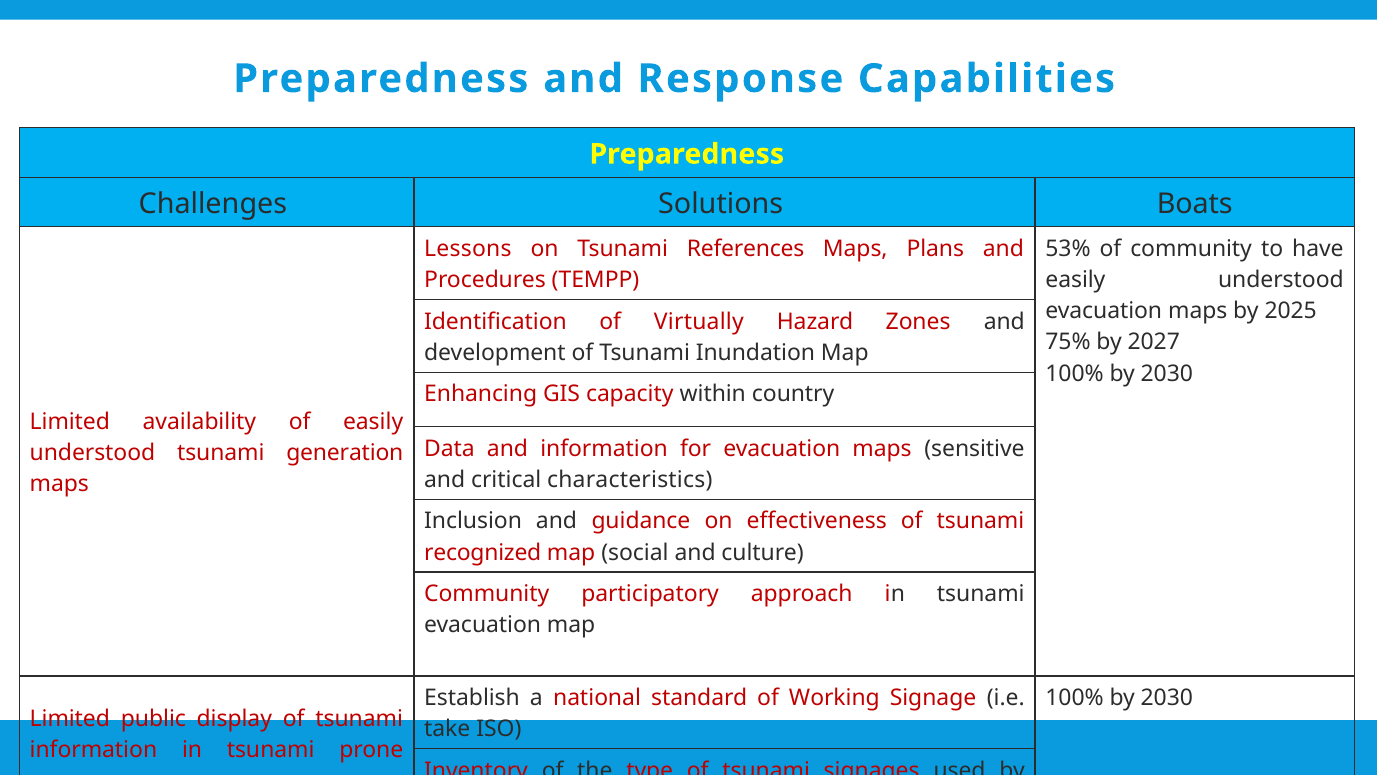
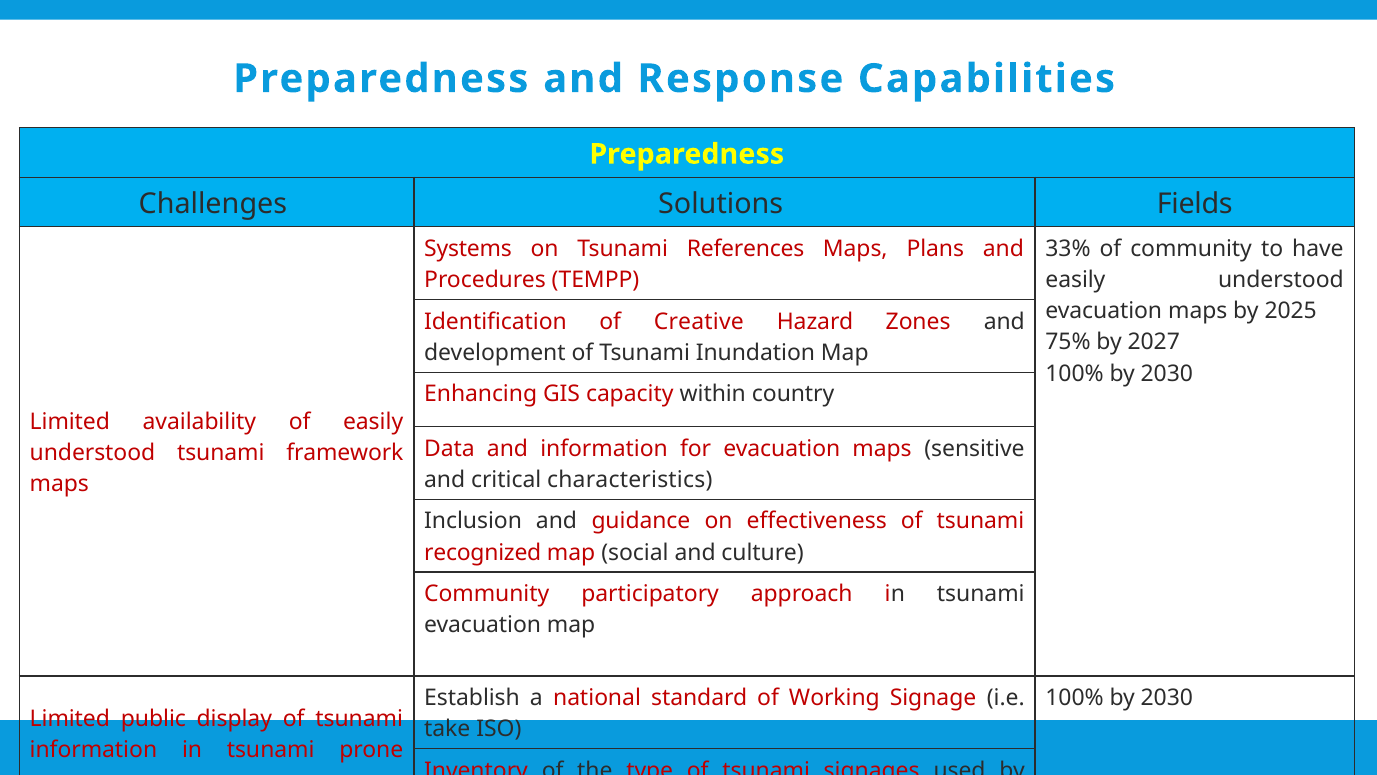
Boats: Boats -> Fields
Lessons: Lessons -> Systems
53%: 53% -> 33%
Virtually: Virtually -> Creative
generation: generation -> framework
